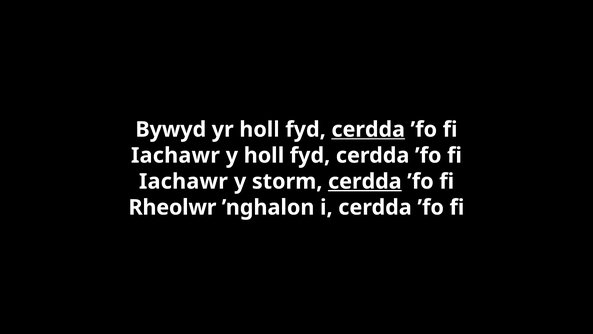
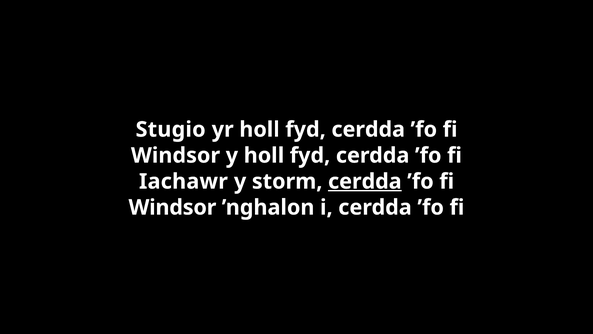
Bywyd: Bywyd -> Stugio
cerdda at (368, 129) underline: present -> none
Iachawr at (175, 155): Iachawr -> Windsor
Rheolwr at (172, 207): Rheolwr -> Windsor
